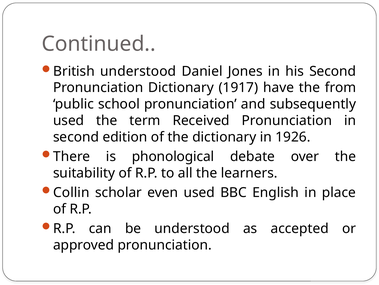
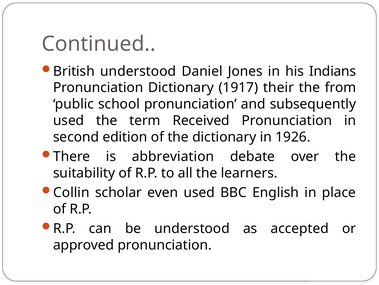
his Second: Second -> Indians
have: have -> their
phonological: phonological -> abbreviation
